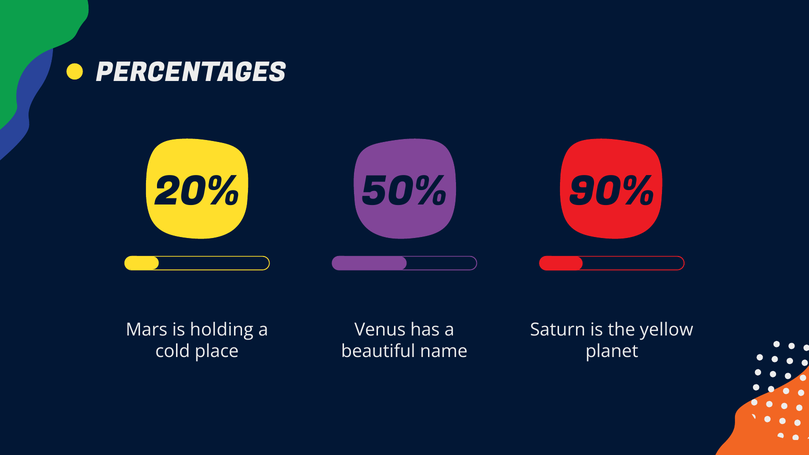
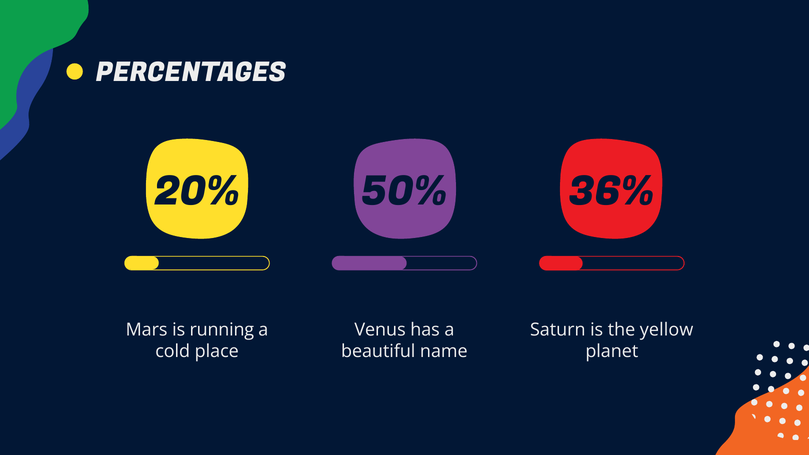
90%: 90% -> 36%
holding: holding -> running
